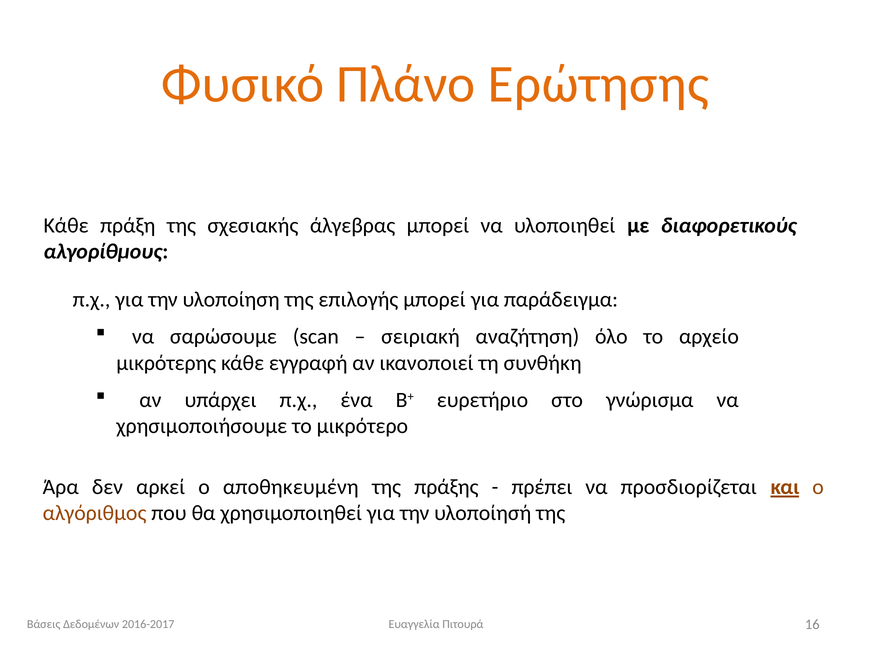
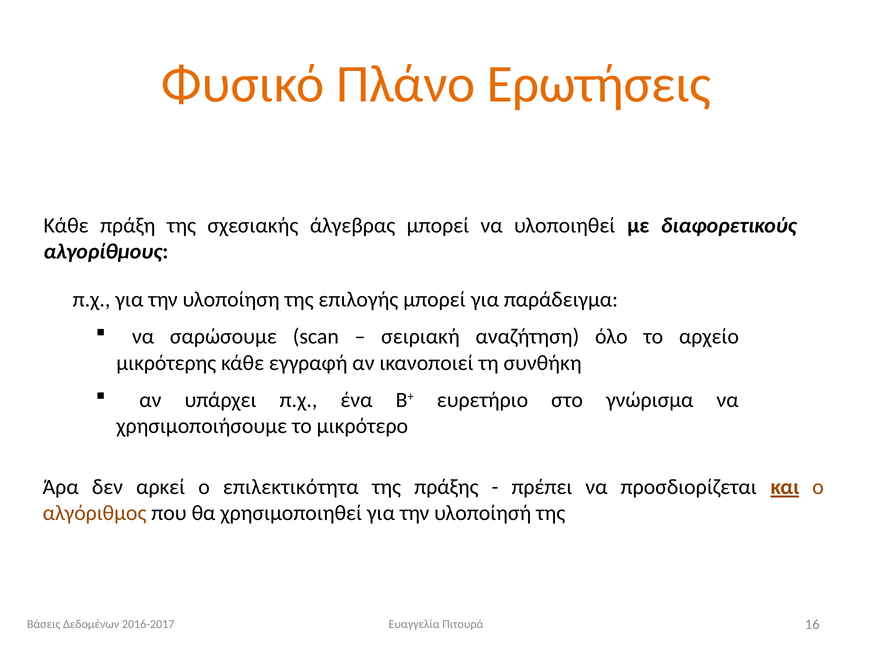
Ερώτησης: Ερώτησης -> Ερωτήσεις
αποθηκευμένη: αποθηκευμένη -> επιλεκτικότητα
